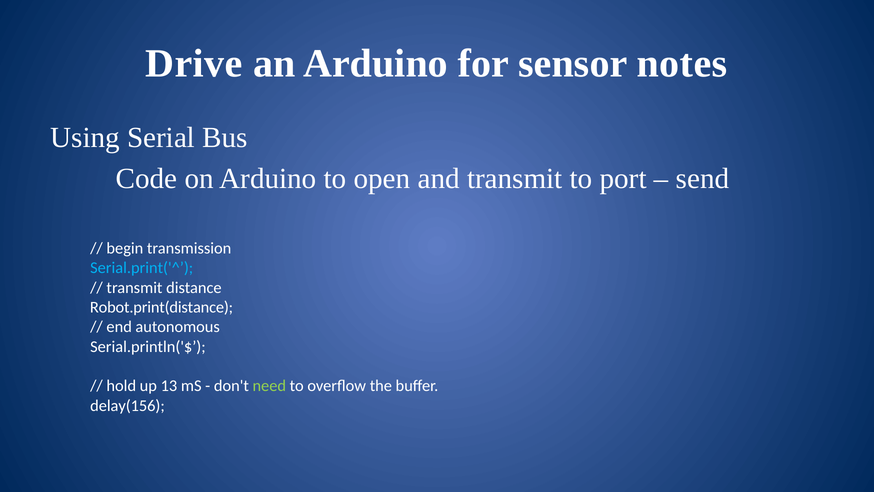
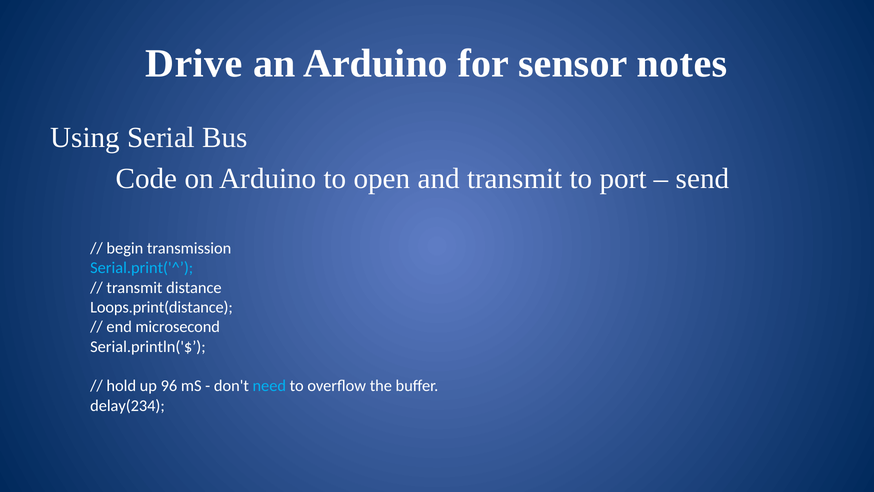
Robot.print(distance: Robot.print(distance -> Loops.print(distance
autonomous: autonomous -> microsecond
13: 13 -> 96
need colour: light green -> light blue
delay(156: delay(156 -> delay(234
